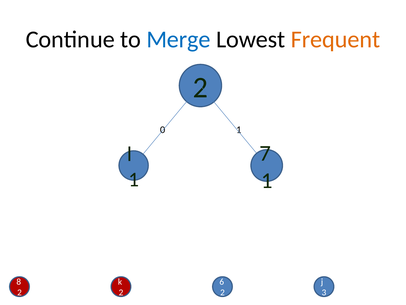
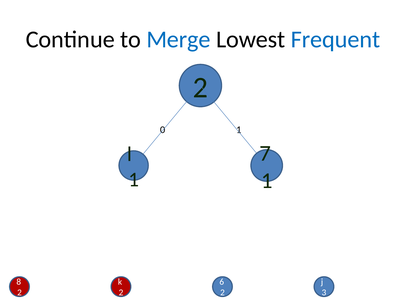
Frequent colour: orange -> blue
